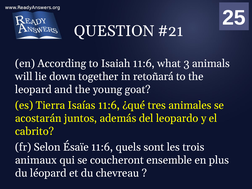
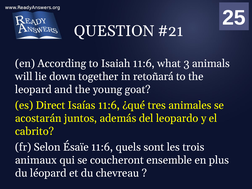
Tierra: Tierra -> Direct
